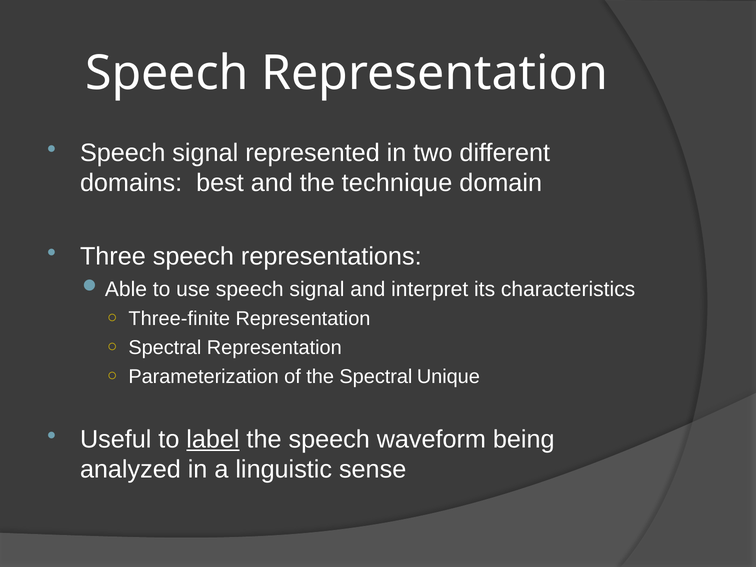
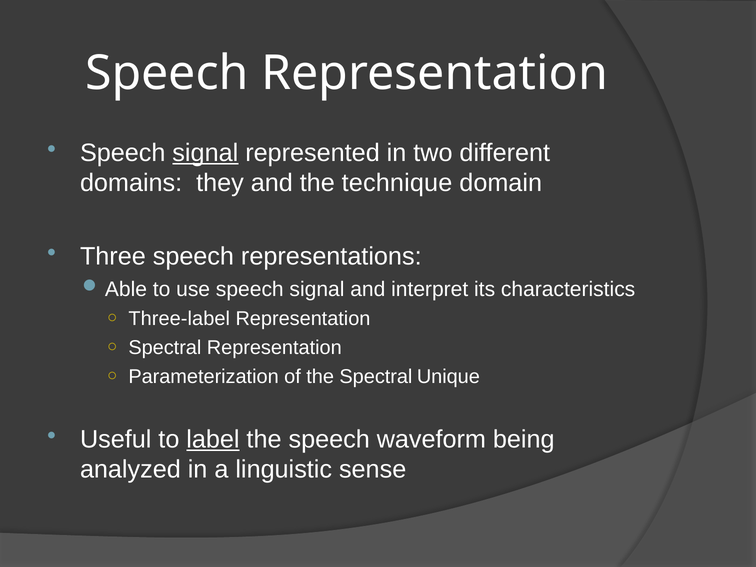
signal at (205, 153) underline: none -> present
best: best -> they
Three-finite: Three-finite -> Three-label
